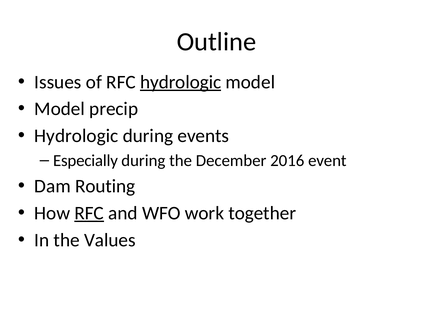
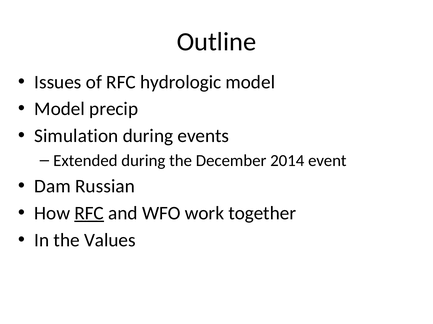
hydrologic at (181, 82) underline: present -> none
Hydrologic at (76, 136): Hydrologic -> Simulation
Especially: Especially -> Extended
2016: 2016 -> 2014
Routing: Routing -> Russian
